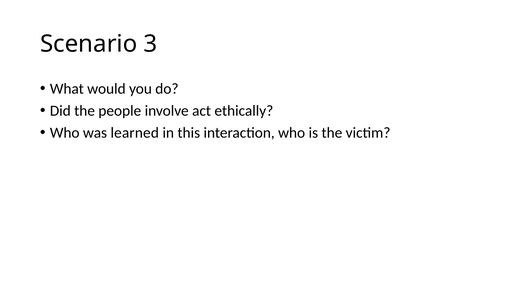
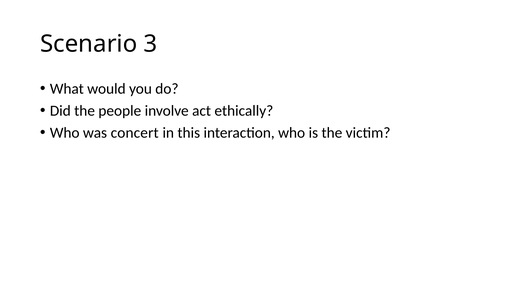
learned: learned -> concert
